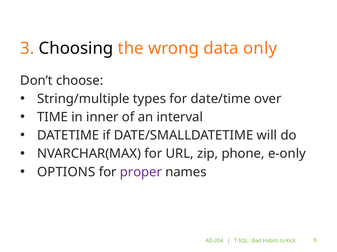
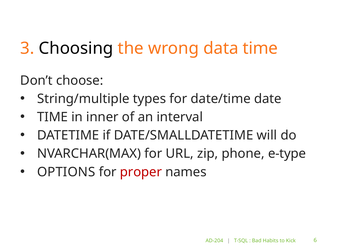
data only: only -> time
over: over -> date
e-only: e-only -> e-type
proper colour: purple -> red
